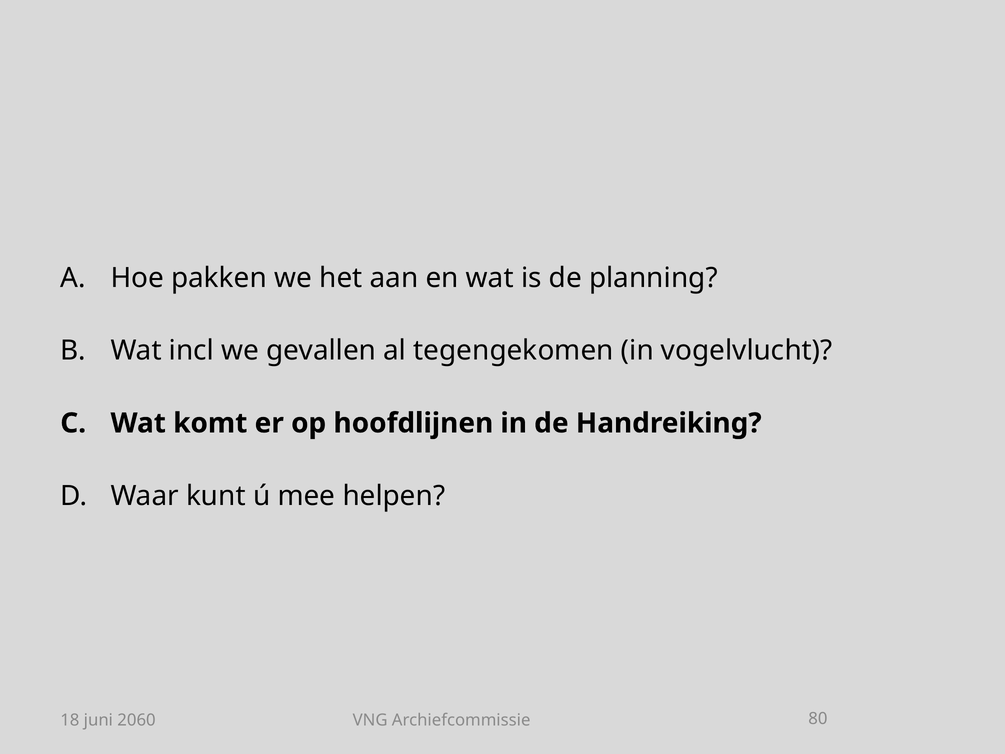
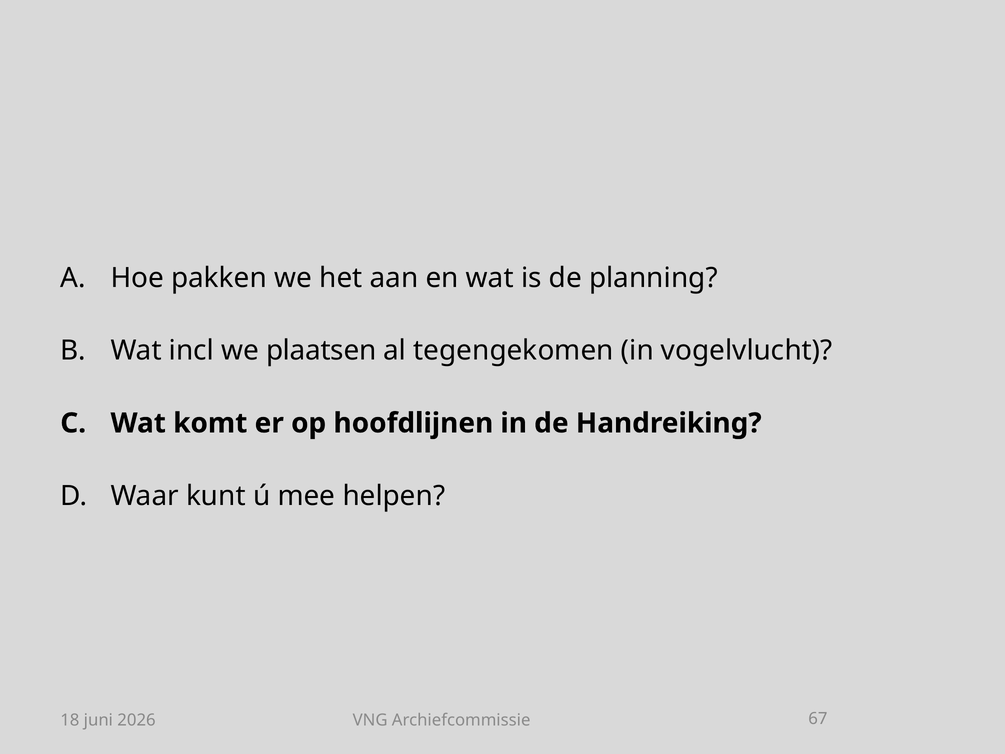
gevallen: gevallen -> plaatsen
2060: 2060 -> 2026
80: 80 -> 67
